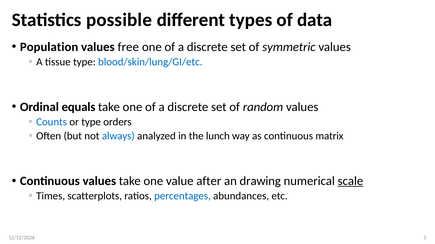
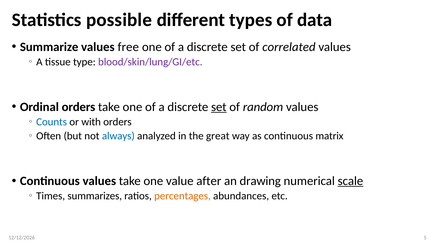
Population: Population -> Summarize
symmetric: symmetric -> correlated
blood/skin/lung/GI/etc colour: blue -> purple
Ordinal equals: equals -> orders
set at (219, 107) underline: none -> present
or type: type -> with
lunch: lunch -> great
scatterplots: scatterplots -> summarizes
percentages colour: blue -> orange
